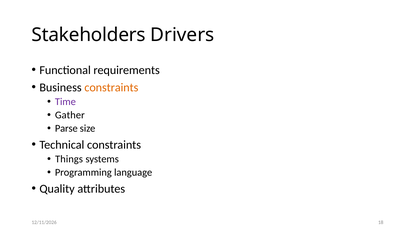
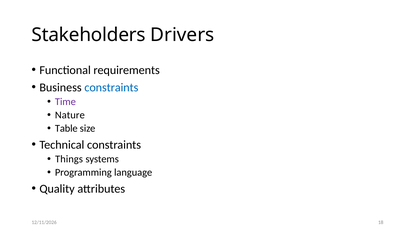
constraints at (111, 88) colour: orange -> blue
Gather: Gather -> Nature
Parse: Parse -> Table
